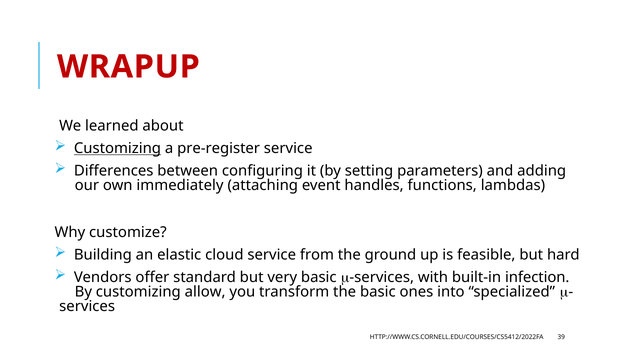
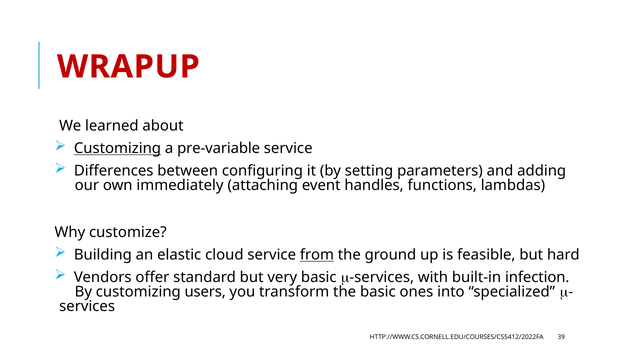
pre-register: pre-register -> pre-variable
from underline: none -> present
allow: allow -> users
